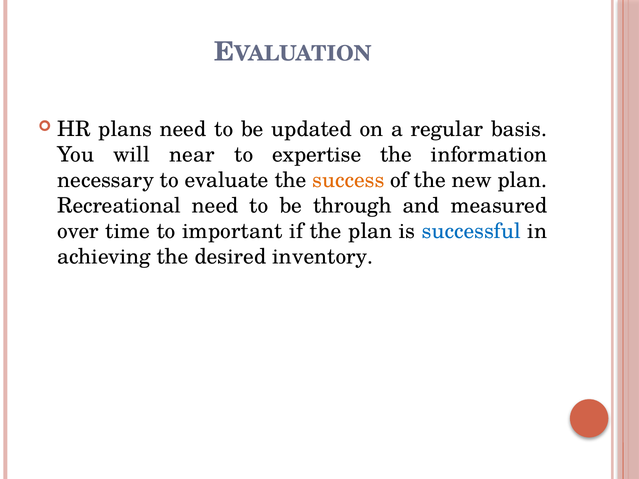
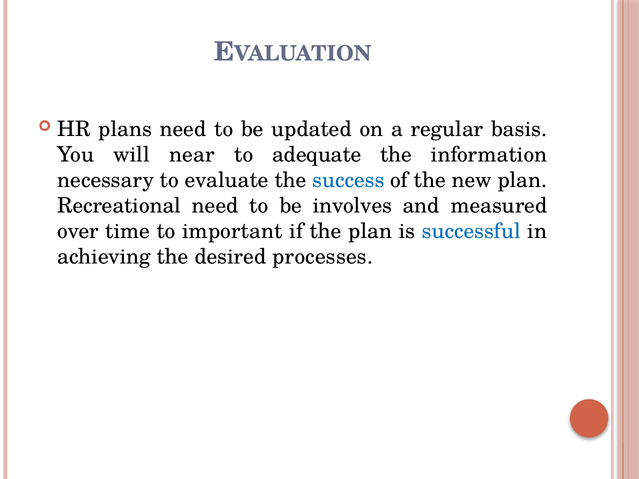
expertise: expertise -> adequate
success colour: orange -> blue
through: through -> involves
inventory: inventory -> processes
